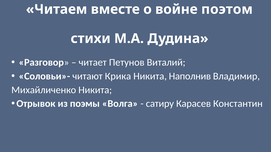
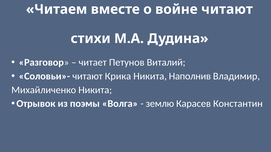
войне поэтом: поэтом -> читают
сатиру: сатиру -> землю
